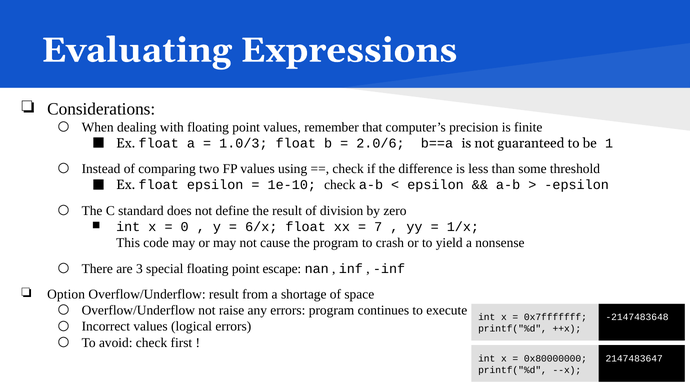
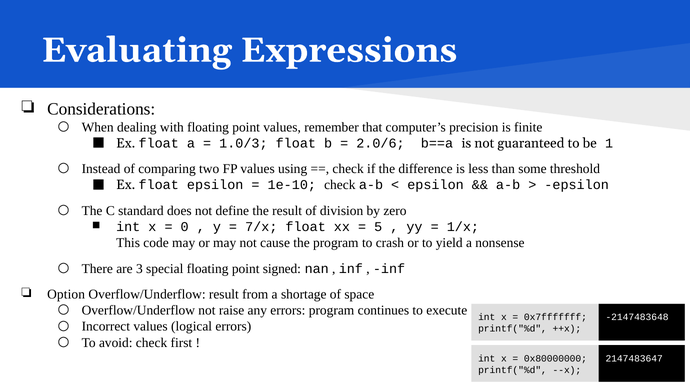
6/x: 6/x -> 7/x
7: 7 -> 5
escape: escape -> signed
